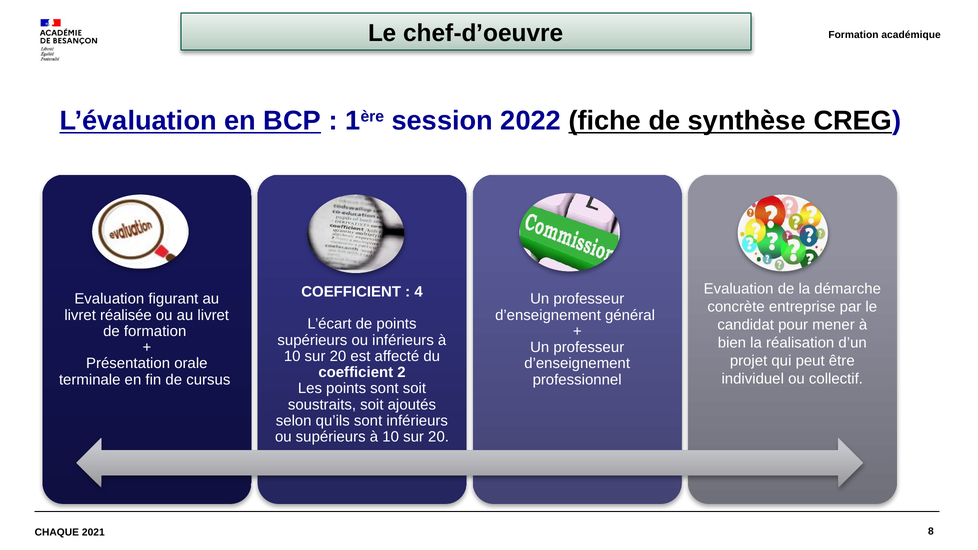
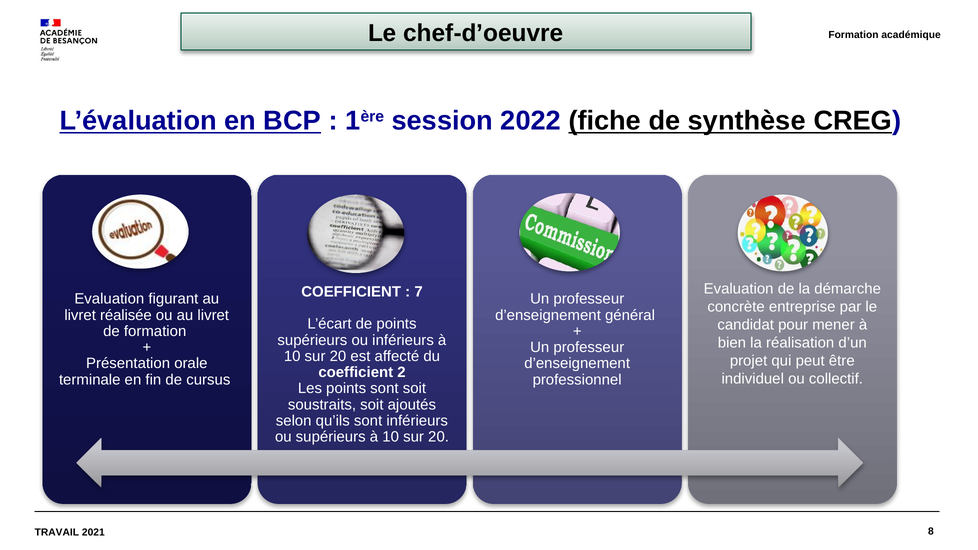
4: 4 -> 7
CHAQUE: CHAQUE -> TRAVAIL
